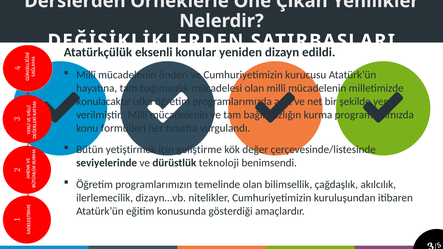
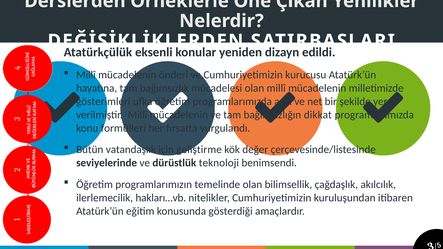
konulacaktır: konulacaktır -> gösterimleri
kurma: kurma -> dikkat
yetiştirmek: yetiştirmek -> vatandaşlık
dizayn…vb: dizayn…vb -> hakları…vb
